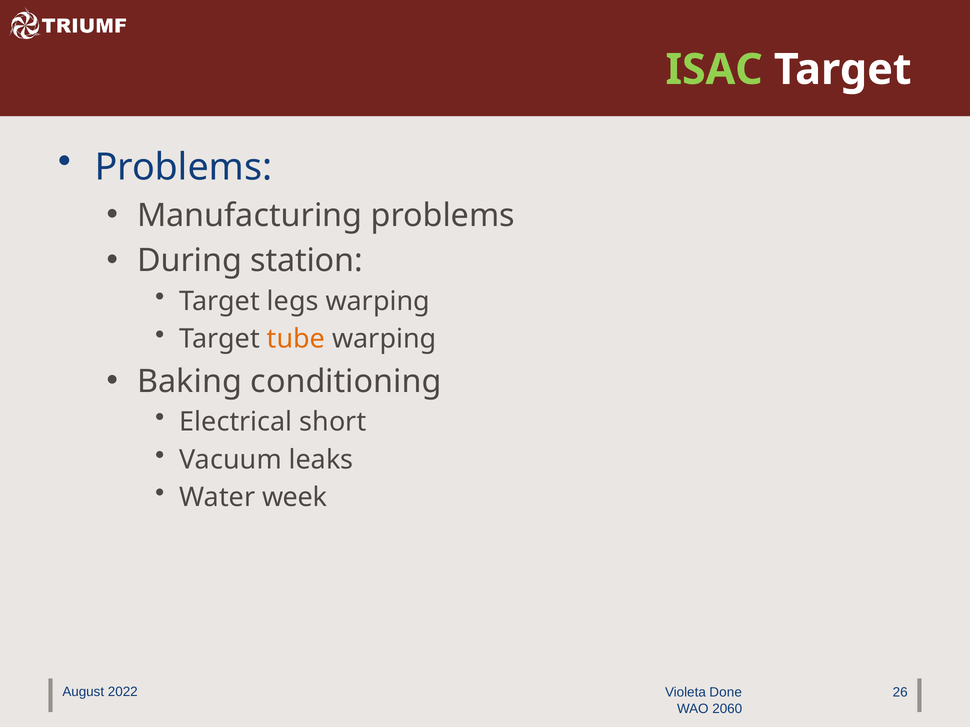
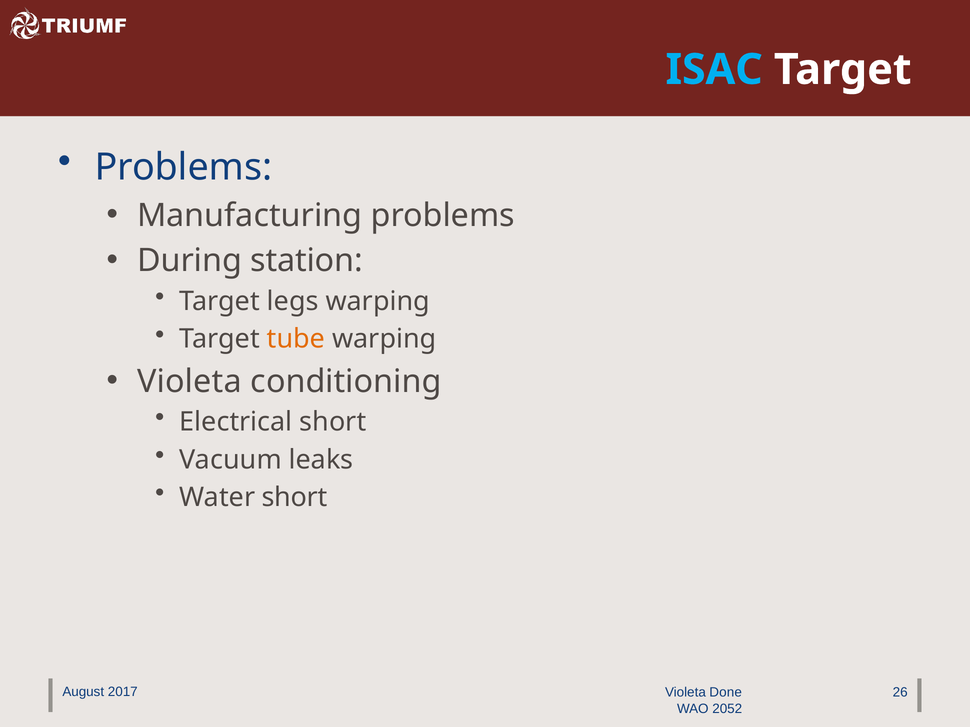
ISAC colour: light green -> light blue
Baking at (190, 382): Baking -> Violeta
Water week: week -> short
2022: 2022 -> 2017
2060: 2060 -> 2052
